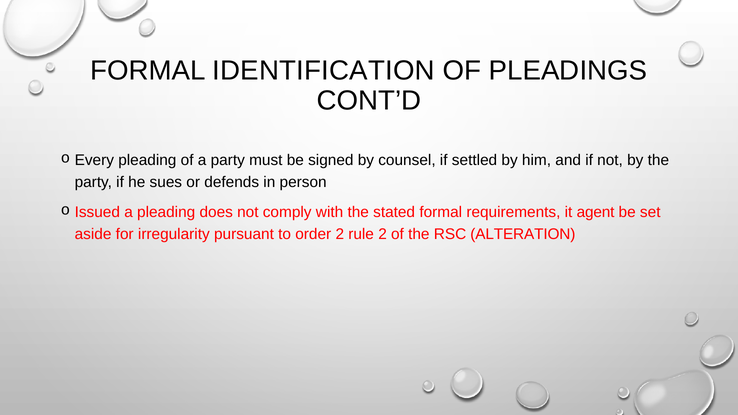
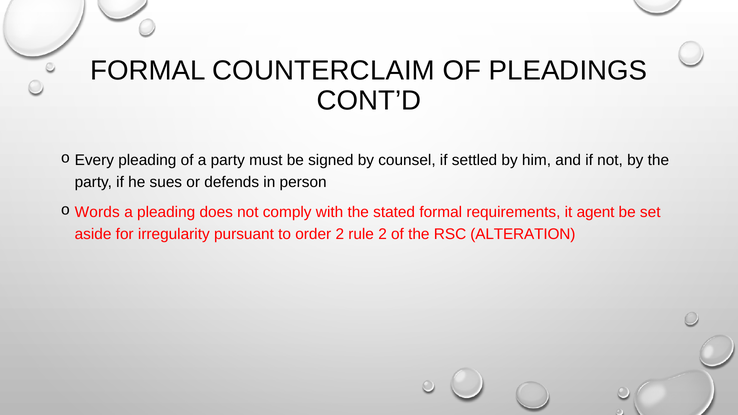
IDENTIFICATION: IDENTIFICATION -> COUNTERCLAIM
Issued: Issued -> Words
